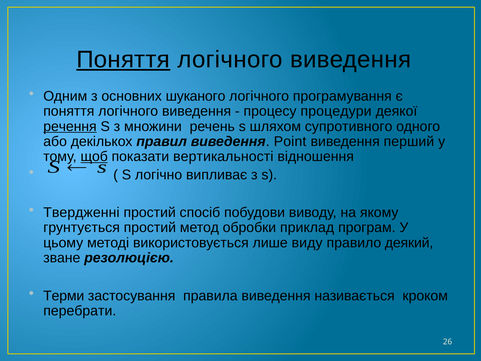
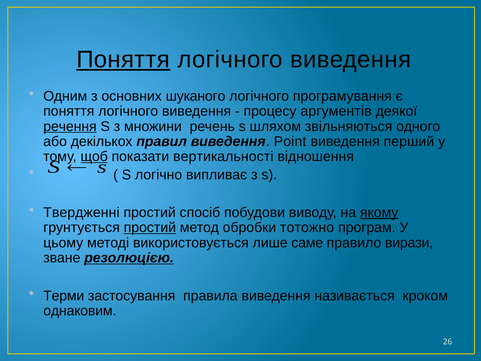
процедури: процедури -> аргументів
супротивного: супротивного -> звільняються
якому underline: none -> present
простий at (150, 227) underline: none -> present
приклад: приклад -> тотожно
виду: виду -> саме
деякий: деякий -> вирази
резолюцією underline: none -> present
перебрати: перебрати -> однаковим
